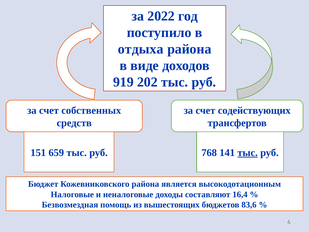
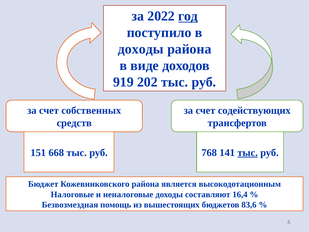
год underline: none -> present
отдыха at (141, 49): отдыха -> доходы
659: 659 -> 668
